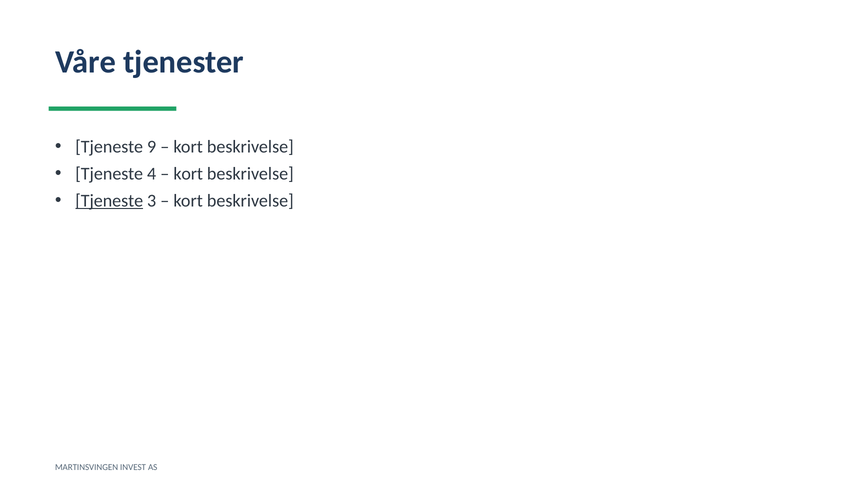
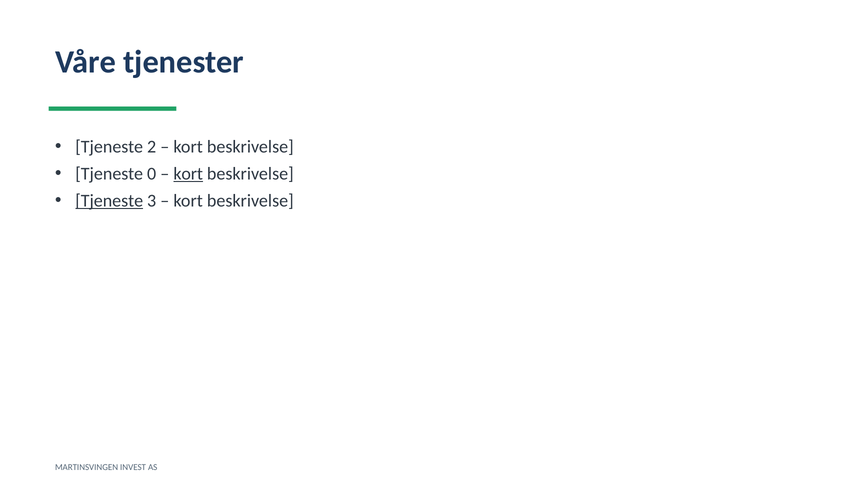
9: 9 -> 2
4: 4 -> 0
kort at (188, 174) underline: none -> present
